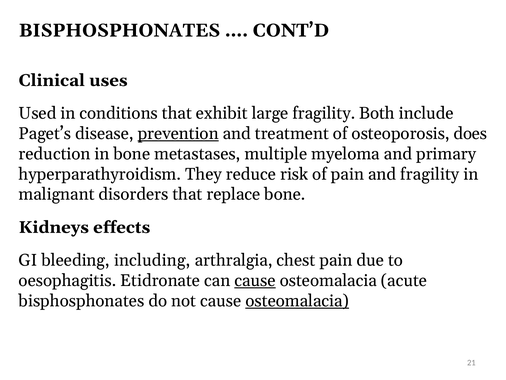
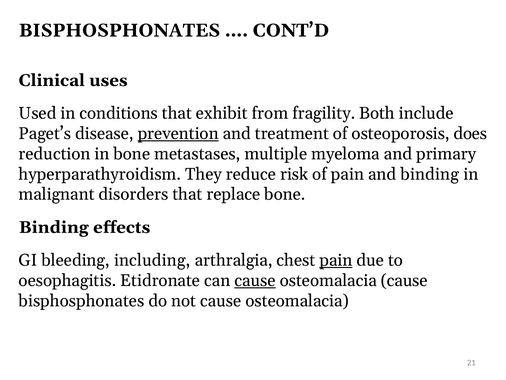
large: large -> from
and fragility: fragility -> binding
Kidneys at (54, 227): Kidneys -> Binding
pain at (336, 260) underline: none -> present
osteomalacia acute: acute -> cause
osteomalacia at (297, 300) underline: present -> none
